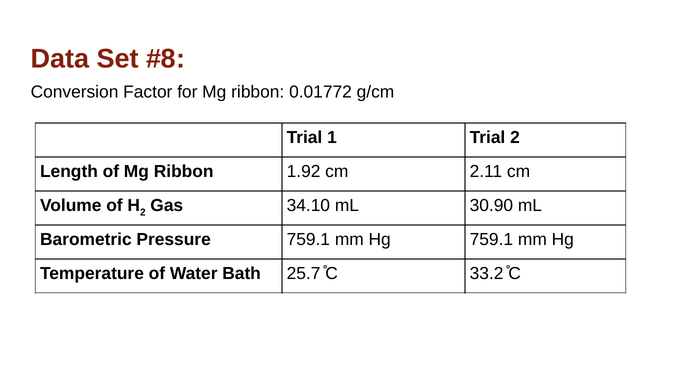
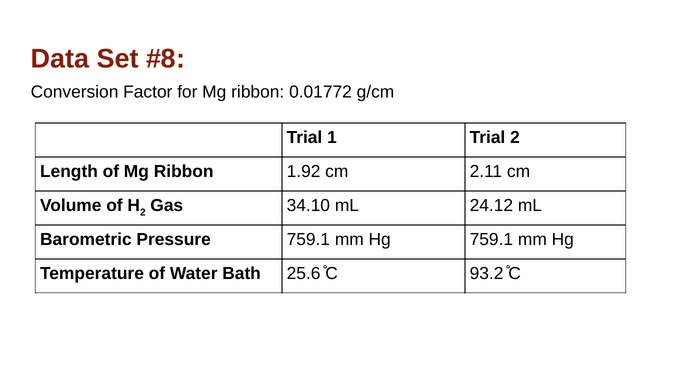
30.90: 30.90 -> 24.12
25.7: 25.7 -> 25.6
33.2: 33.2 -> 93.2
